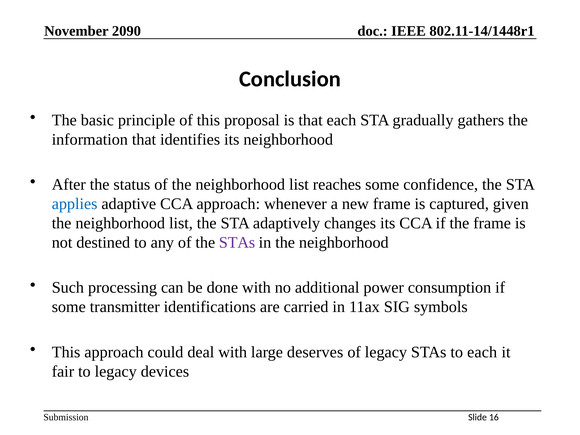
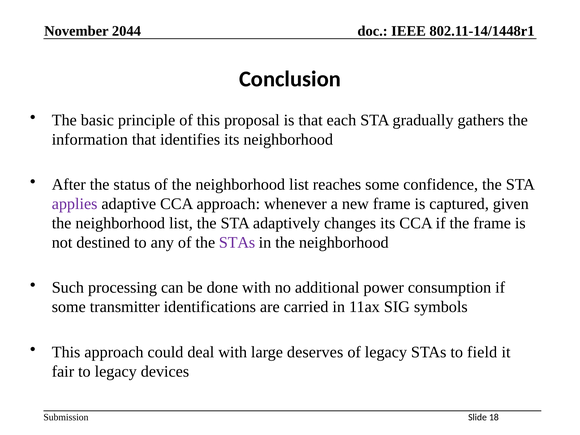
2090: 2090 -> 2044
applies colour: blue -> purple
to each: each -> field
16: 16 -> 18
